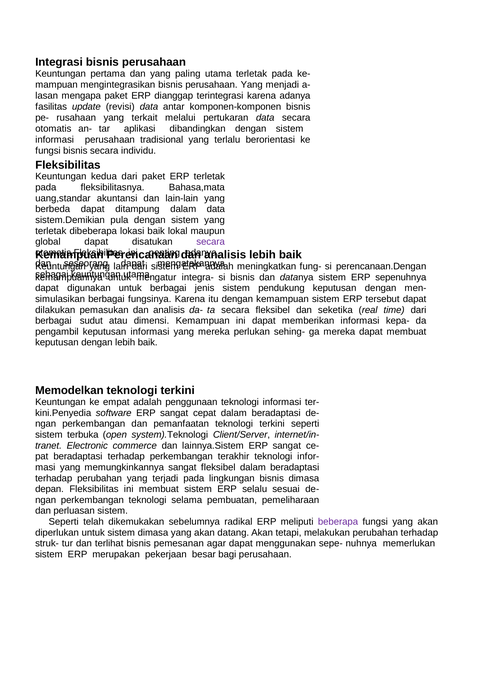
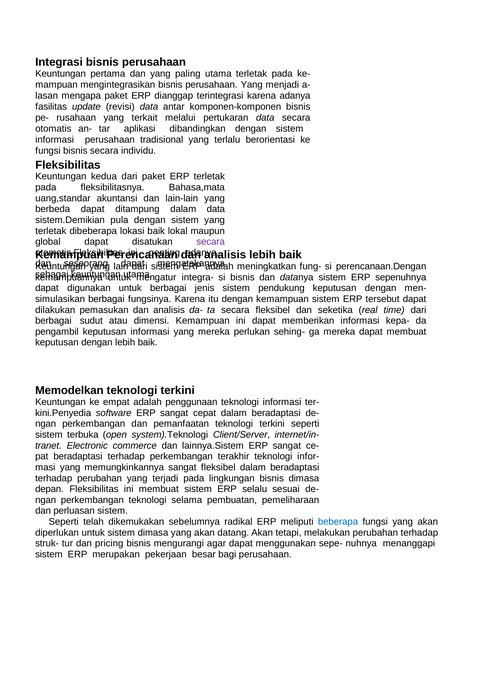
beberapa colour: purple -> blue
terlihat: terlihat -> pricing
pemesanan: pemesanan -> mengurangi
memerlukan: memerlukan -> menanggapi
